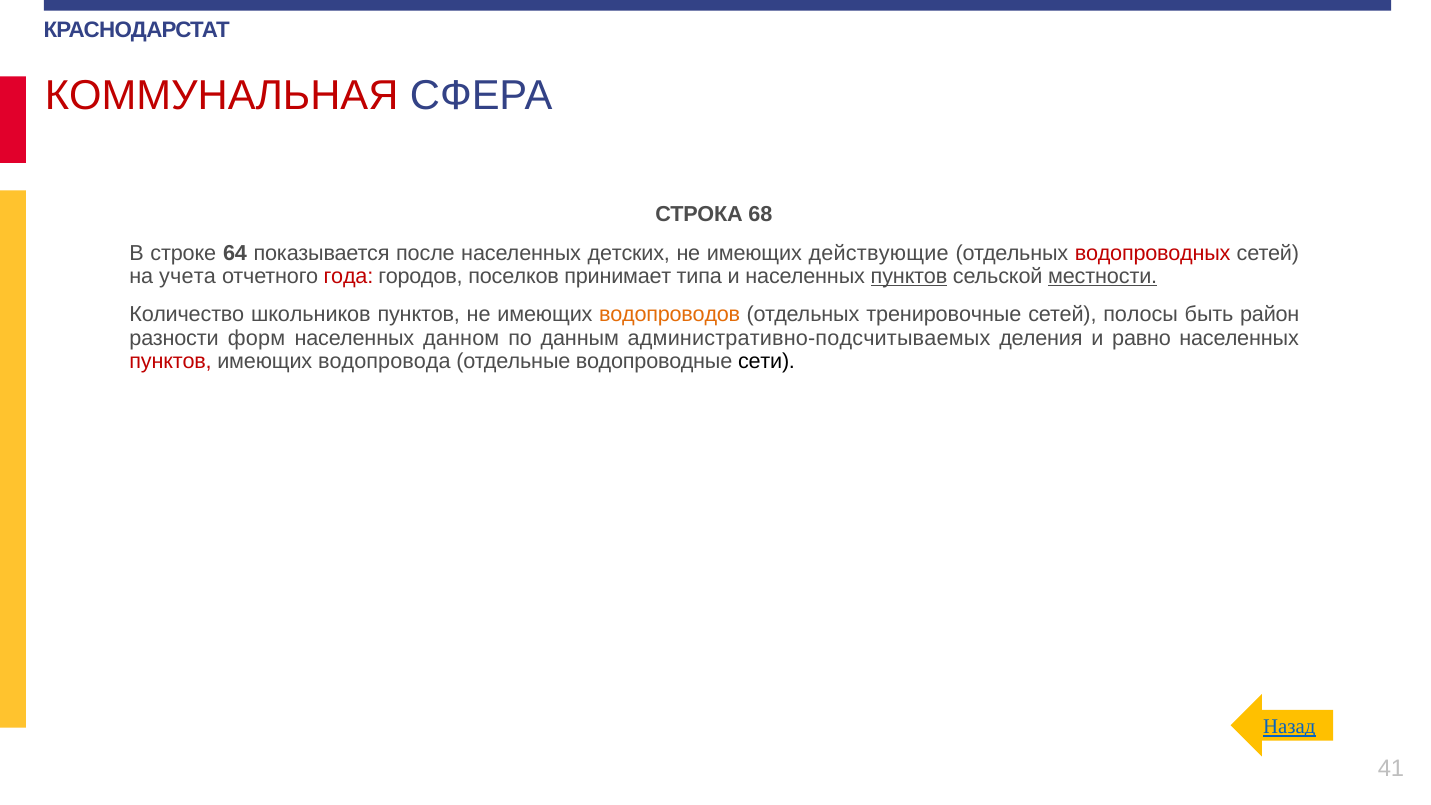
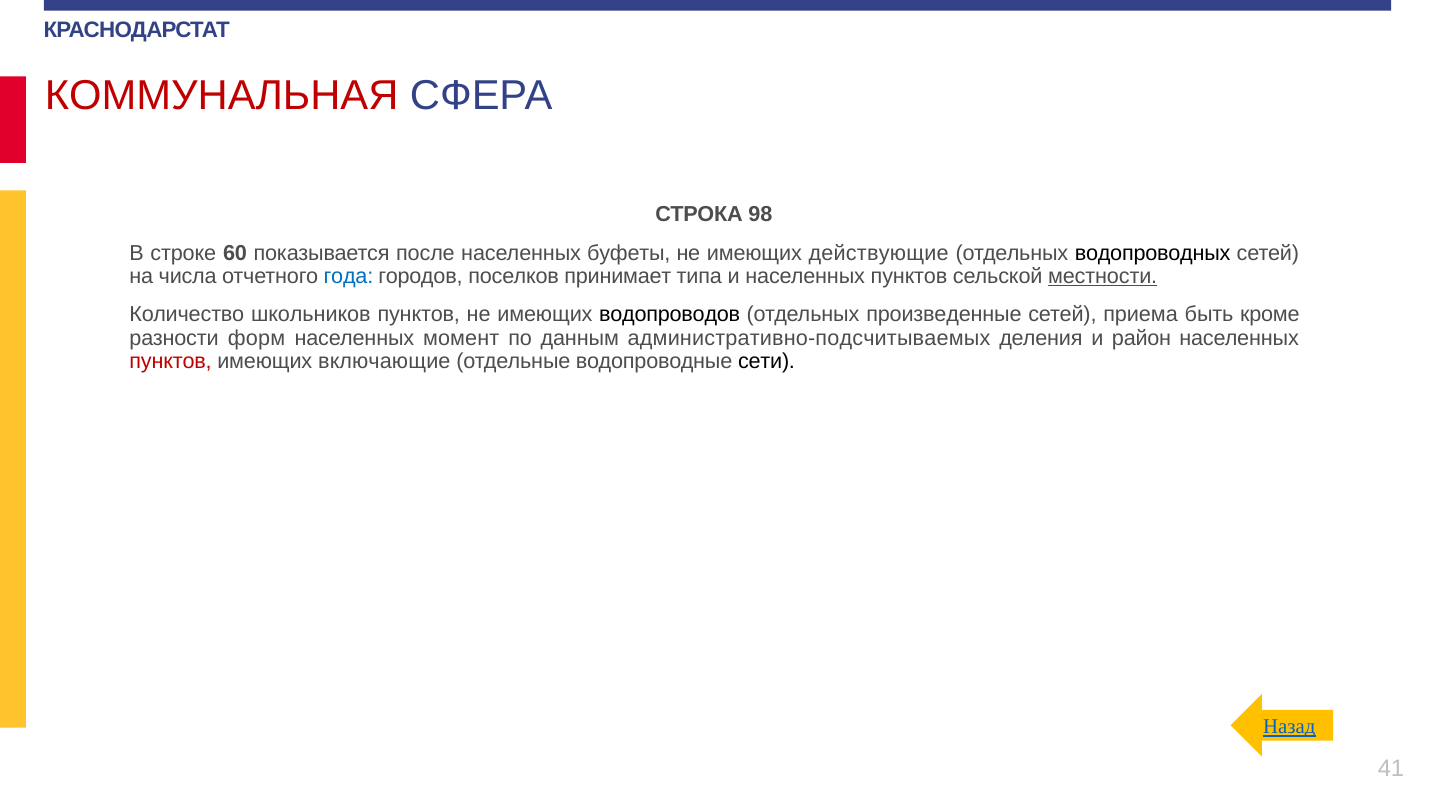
68: 68 -> 98
64: 64 -> 60
детских: детских -> буфеты
водопроводных colour: red -> black
учета: учета -> числа
года colour: red -> blue
пунктов at (909, 276) underline: present -> none
водопроводов colour: orange -> black
тренировочные: тренировочные -> произведенные
полосы: полосы -> приема
район: район -> кроме
данном: данном -> момент
равно: равно -> район
водопровода: водопровода -> включающие
